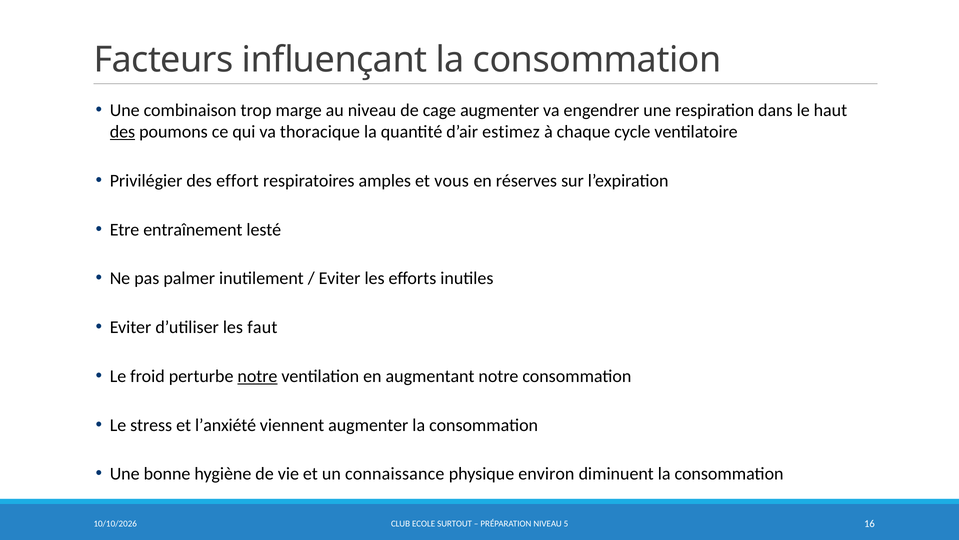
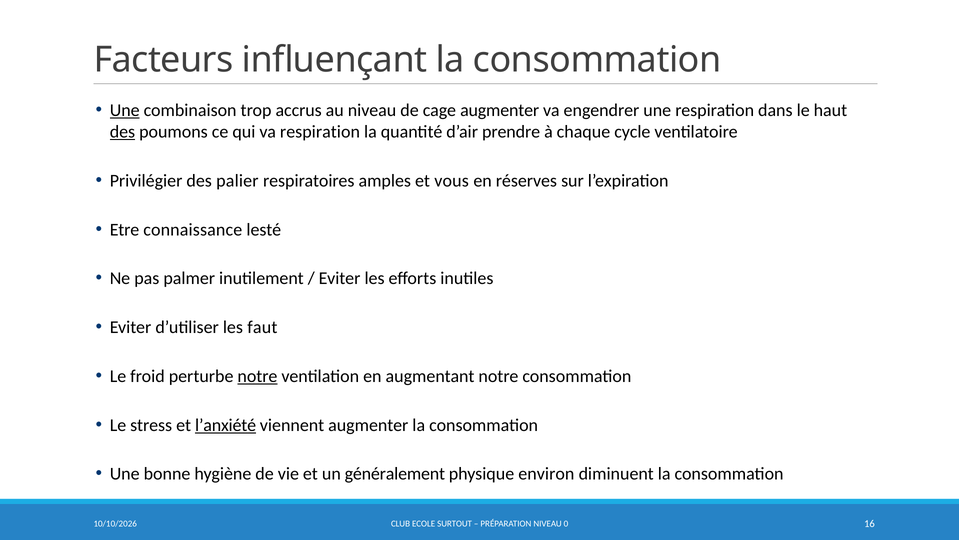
Une at (125, 110) underline: none -> present
marge: marge -> accrus
va thoracique: thoracique -> respiration
estimez: estimez -> prendre
effort: effort -> palier
entraînement: entraînement -> connaissance
l’anxiété underline: none -> present
connaissance: connaissance -> généralement
5: 5 -> 0
